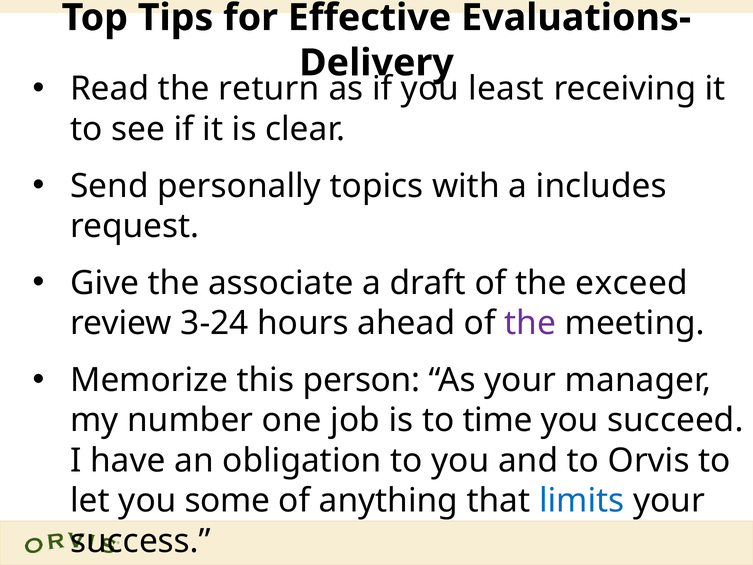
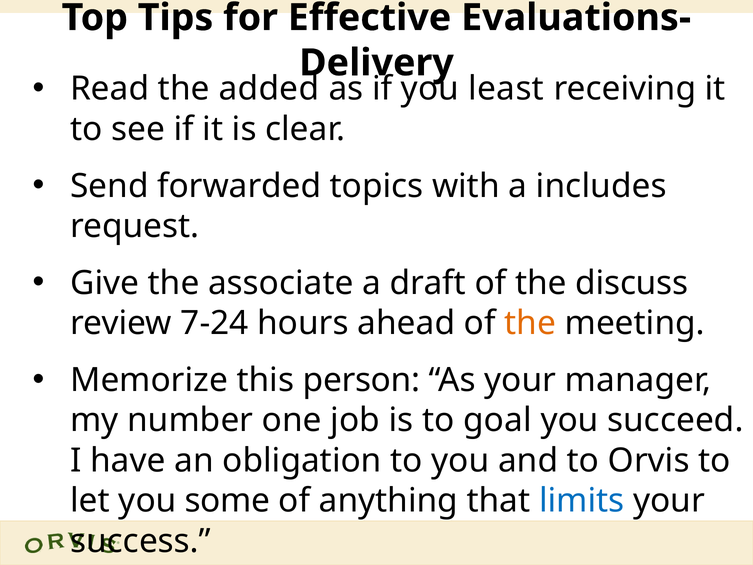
return: return -> added
personally: personally -> forwarded
exceed: exceed -> discuss
3-24: 3-24 -> 7-24
the at (530, 323) colour: purple -> orange
time: time -> goal
